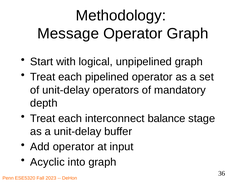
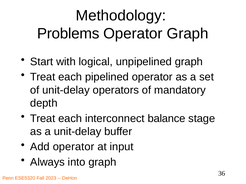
Message: Message -> Problems
Acyclic: Acyclic -> Always
